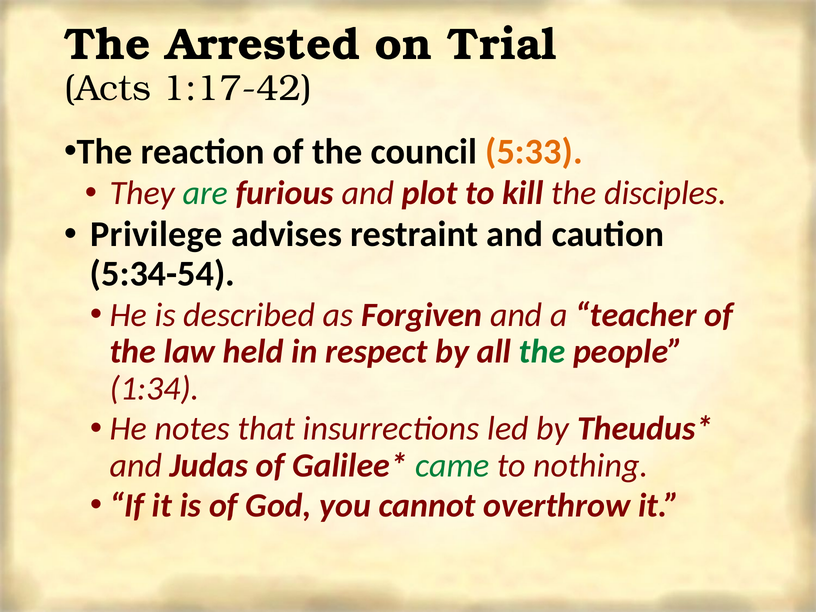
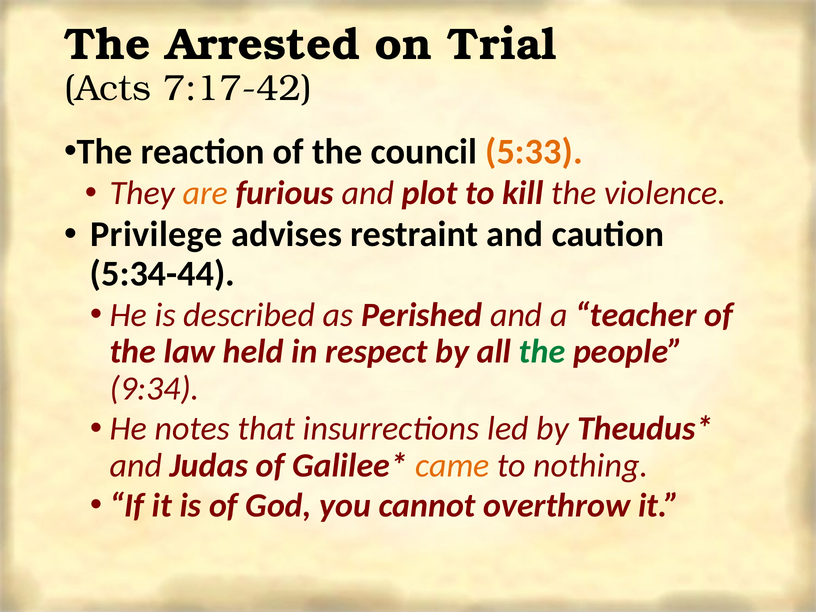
1:17-42: 1:17-42 -> 7:17-42
are colour: green -> orange
disciples: disciples -> violence
5:34-54: 5:34-54 -> 5:34-44
Forgiven: Forgiven -> Perished
1:34: 1:34 -> 9:34
came colour: green -> orange
